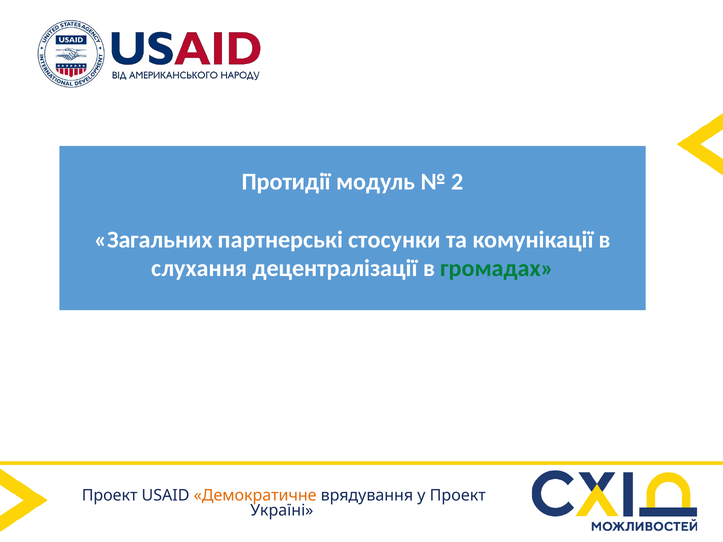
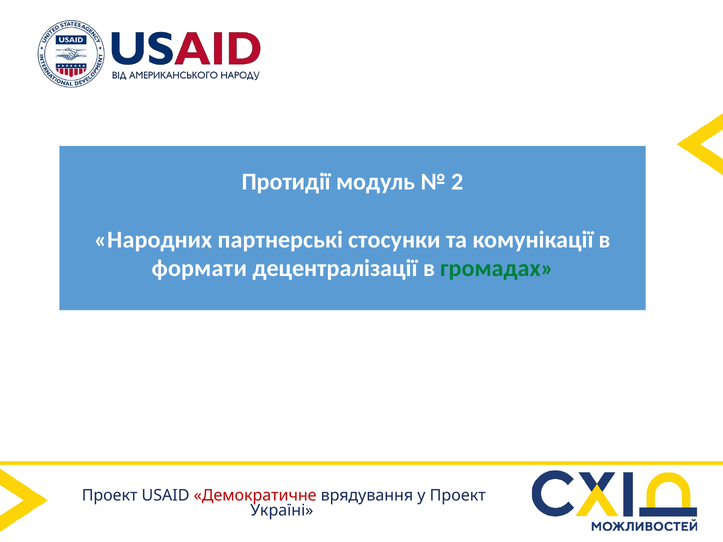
Загальних: Загальних -> Народних
слухання: слухання -> формати
Демократичне colour: orange -> red
